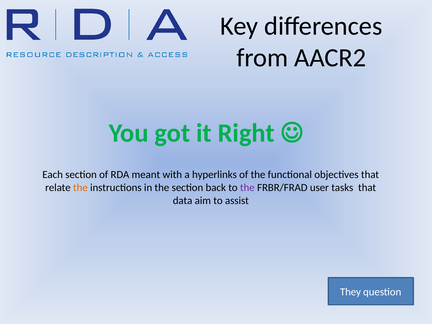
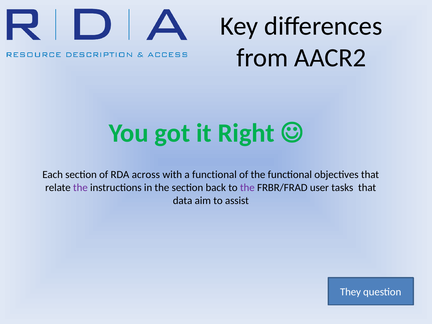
meant: meant -> across
a hyperlinks: hyperlinks -> functional
the at (80, 188) colour: orange -> purple
